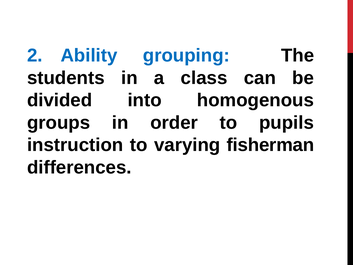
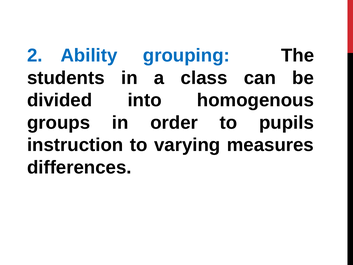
fisherman: fisherman -> measures
